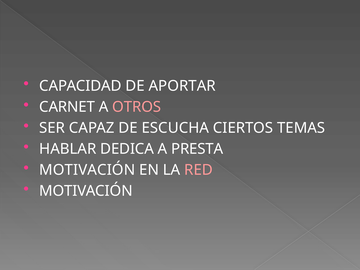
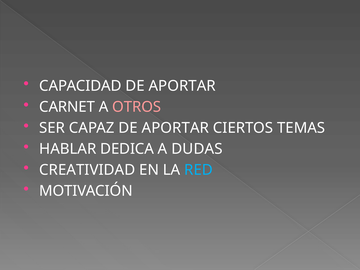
CAPAZ DE ESCUCHA: ESCUCHA -> APORTAR
PRESTA: PRESTA -> DUDAS
MOTIVACIÓN at (87, 170): MOTIVACIÓN -> CREATIVIDAD
RED colour: pink -> light blue
